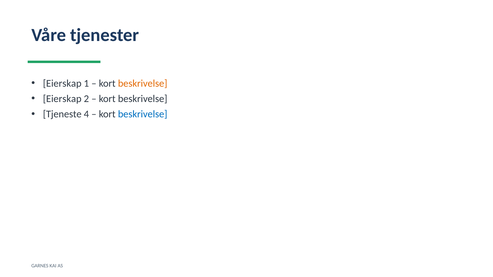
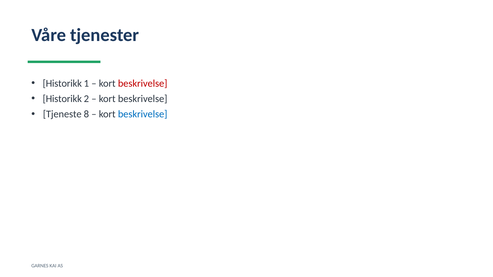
Eierskap at (62, 83): Eierskap -> Historikk
beskrivelse at (143, 83) colour: orange -> red
Eierskap at (62, 99): Eierskap -> Historikk
4: 4 -> 8
